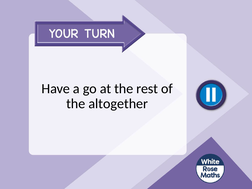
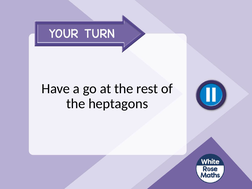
altogether: altogether -> heptagons
